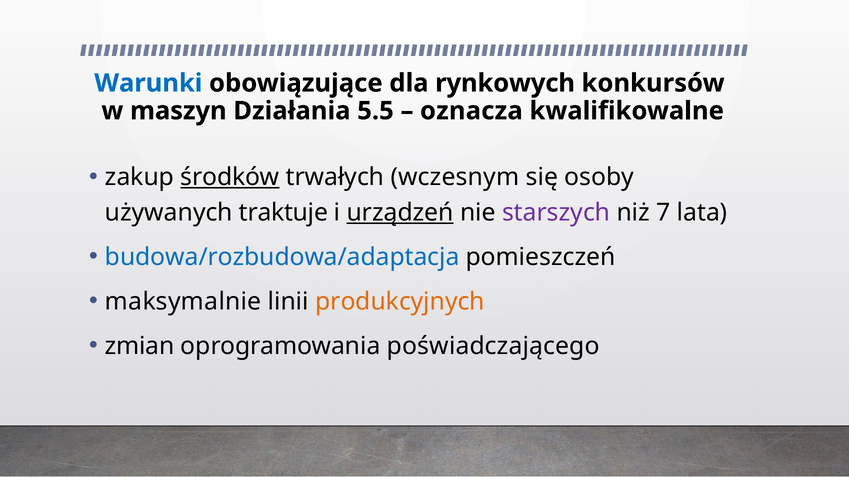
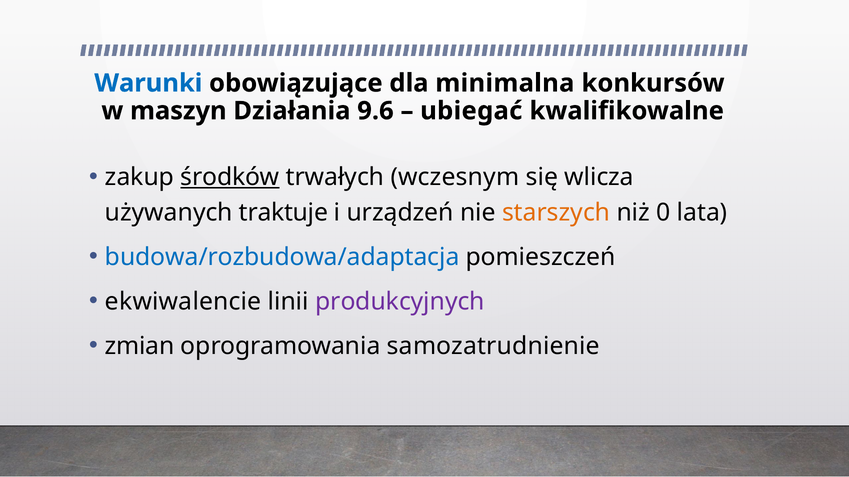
rynkowych: rynkowych -> minimalna
5.5: 5.5 -> 9.6
oznacza: oznacza -> ubiegać
osoby: osoby -> wlicza
urządzeń underline: present -> none
starszych colour: purple -> orange
7: 7 -> 0
maksymalnie: maksymalnie -> ekwiwalencie
produkcyjnych colour: orange -> purple
poświadczającego: poświadczającego -> samozatrudnienie
